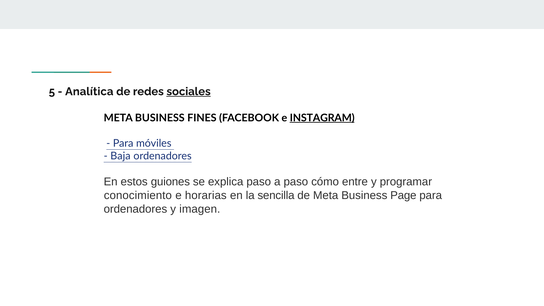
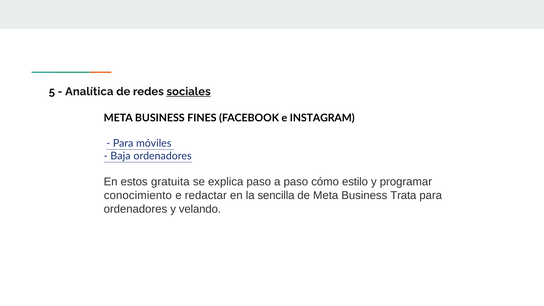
INSTAGRAM underline: present -> none
guiones: guiones -> gratuita
entre: entre -> estilo
horarias: horarias -> redactar
Page: Page -> Trata
imagen: imagen -> velando
